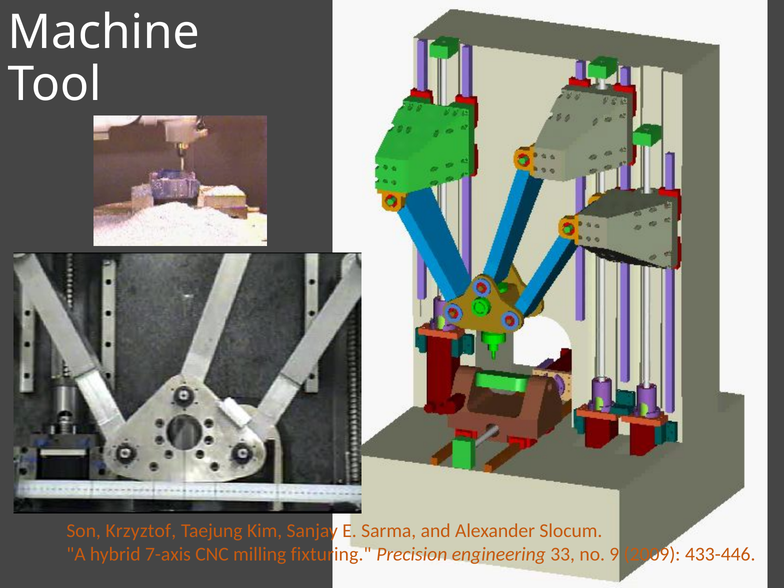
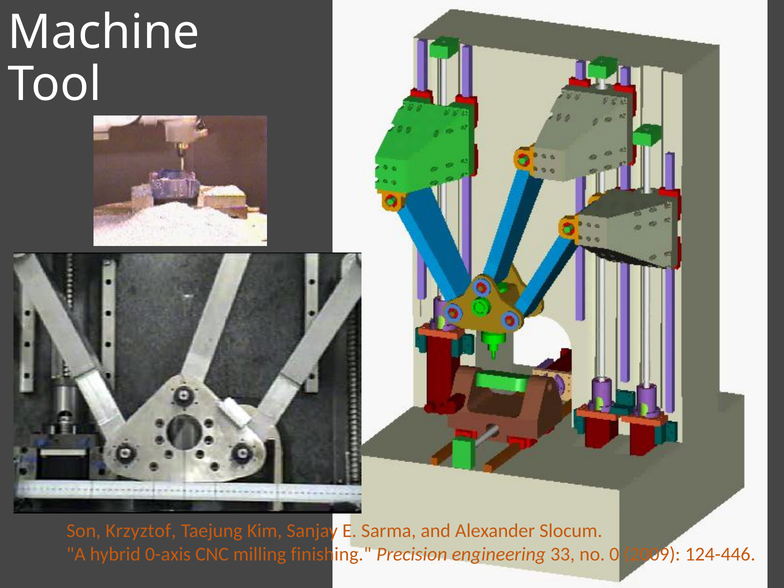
7-axis: 7-axis -> 0-axis
fixturing: fixturing -> finishing
9: 9 -> 0
433-446: 433-446 -> 124-446
